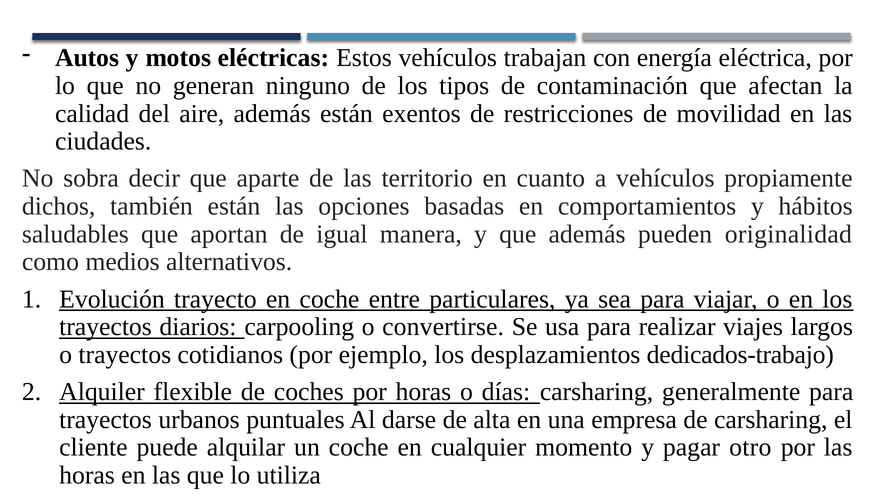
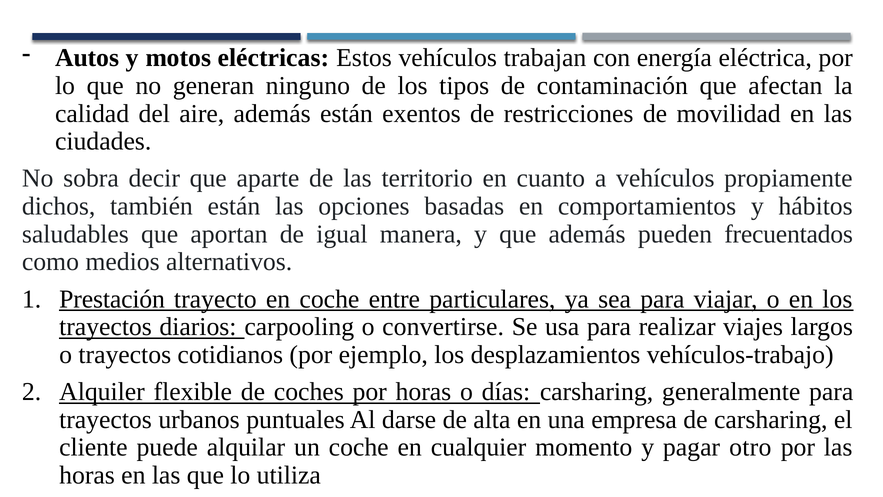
originalidad: originalidad -> frecuentados
Evolución: Evolución -> Prestación
dedicados-trabajo: dedicados-trabajo -> vehículos-trabajo
